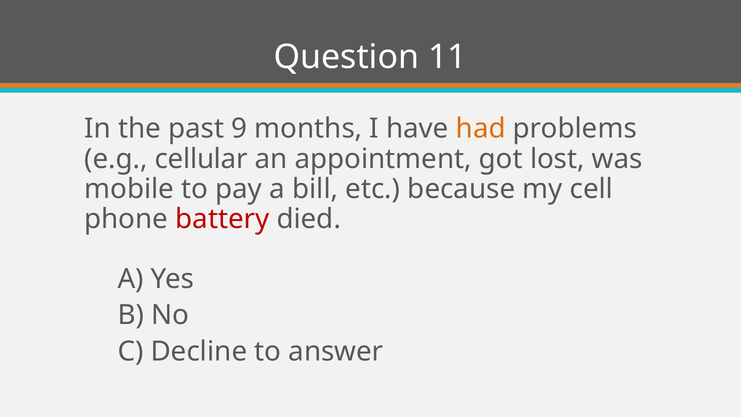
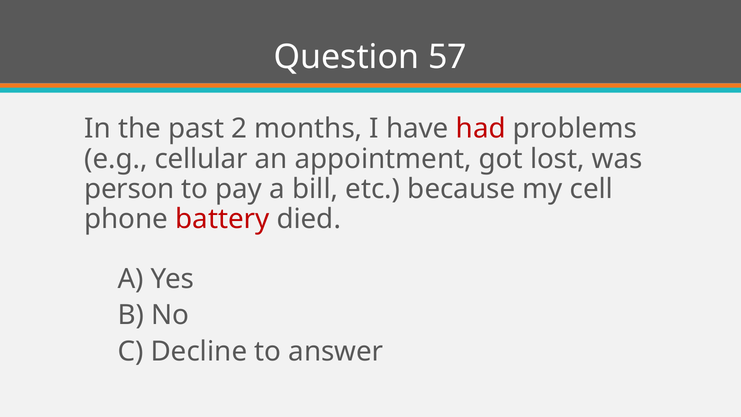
11: 11 -> 57
9: 9 -> 2
had colour: orange -> red
mobile: mobile -> person
